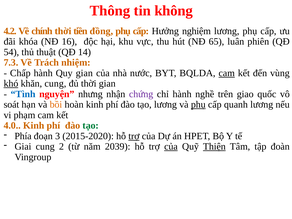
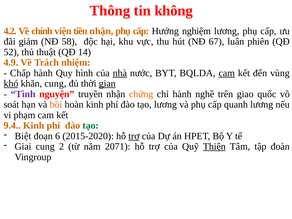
chính thời: thời -> viện
tiền đồng: đồng -> nhận
khóa: khóa -> giảm
16: 16 -> 58
65: 65 -> 67
54: 54 -> 52
7.3: 7.3 -> 4.9
Quy gian: gian -> hình
nhà underline: none -> present
gian at (107, 84) underline: none -> present
Tình colour: blue -> purple
nhưng: nhưng -> truyền
chứng colour: purple -> orange
phụ at (198, 105) underline: present -> none
4.0: 4.0 -> 9.4
Phía: Phía -> Biệt
3: 3 -> 6
2039: 2039 -> 2071
của at (171, 147) underline: present -> none
